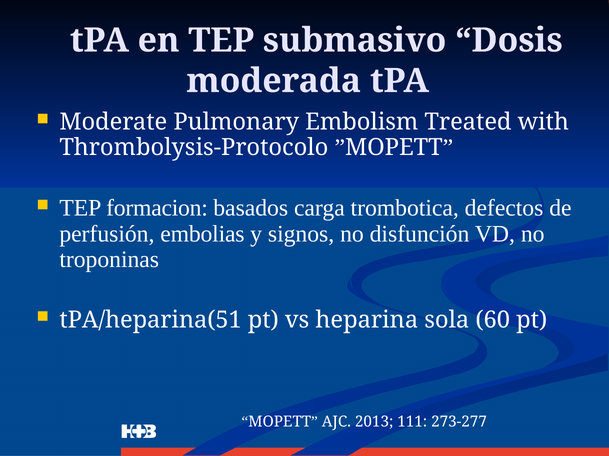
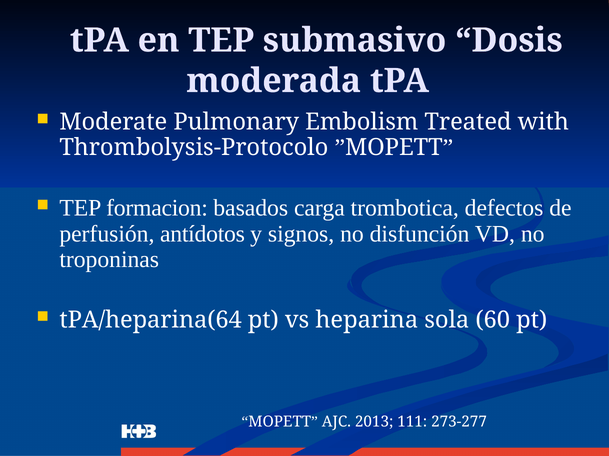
embolias: embolias -> antídotos
tPA/heparina(51: tPA/heparina(51 -> tPA/heparina(64
